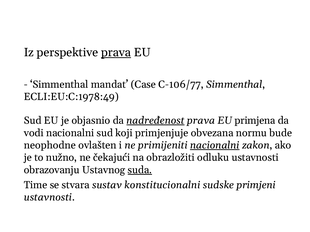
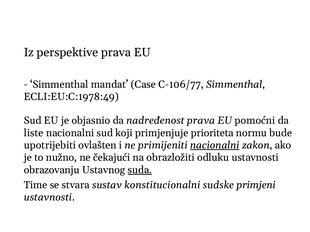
prava at (116, 53) underline: present -> none
nadređenost underline: present -> none
primjena: primjena -> pomoćni
vodi: vodi -> liste
obvezana: obvezana -> prioriteta
neophodne: neophodne -> upotrijebiti
